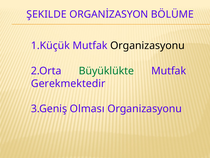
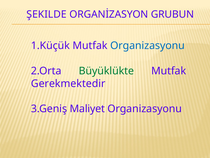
BÖLÜME: BÖLÜME -> GRUBUN
Organizasyonu at (147, 45) colour: black -> blue
Olması: Olması -> Maliyet
